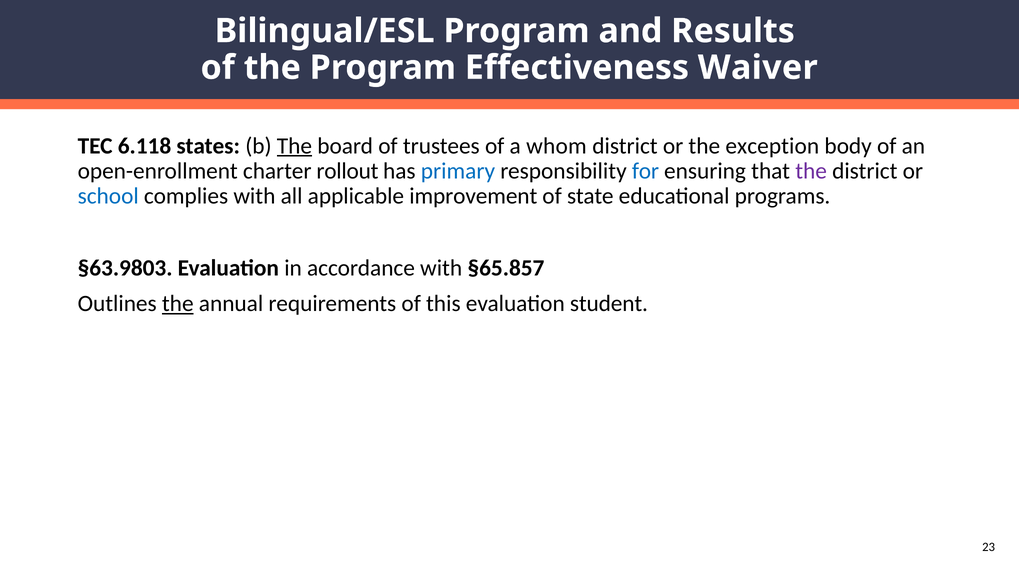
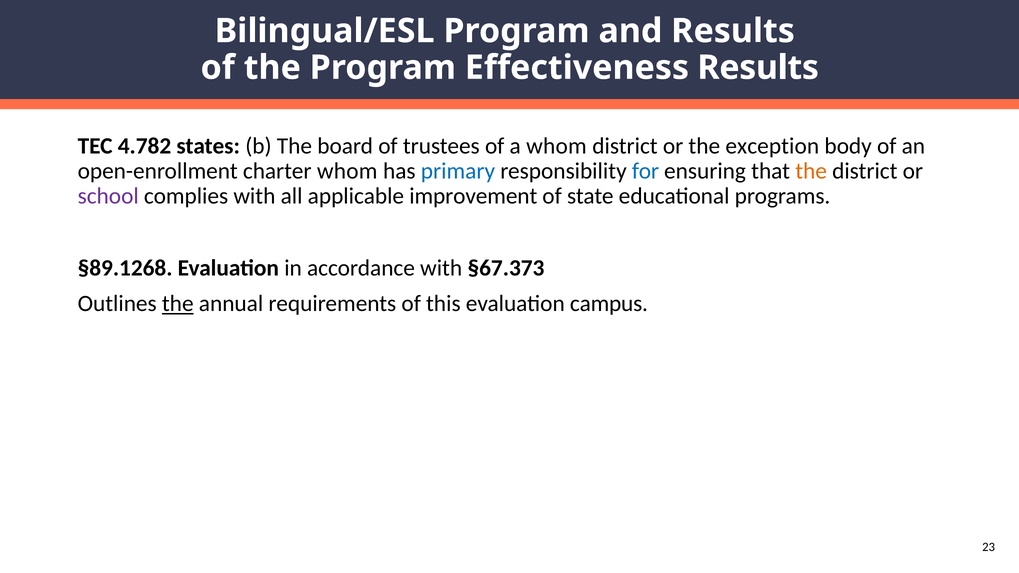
Effectiveness Waiver: Waiver -> Results
6.118: 6.118 -> 4.782
The at (294, 146) underline: present -> none
charter rollout: rollout -> whom
the at (811, 171) colour: purple -> orange
school colour: blue -> purple
§63.9803: §63.9803 -> §89.1268
§65.857: §65.857 -> §67.373
student: student -> campus
